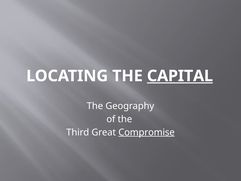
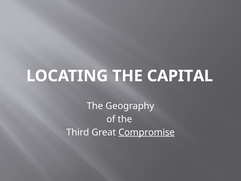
CAPITAL underline: present -> none
